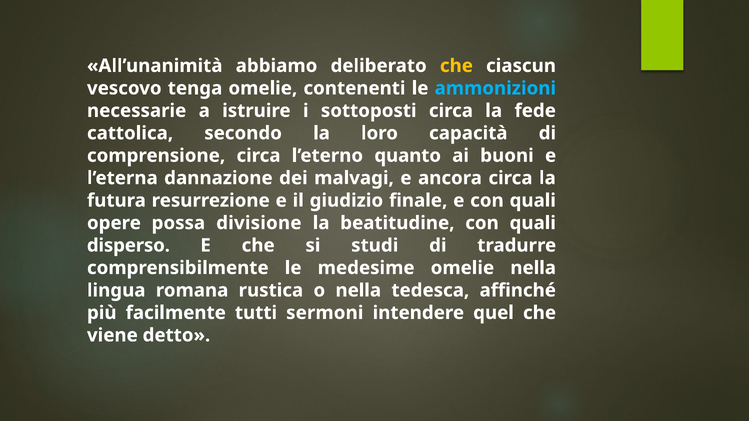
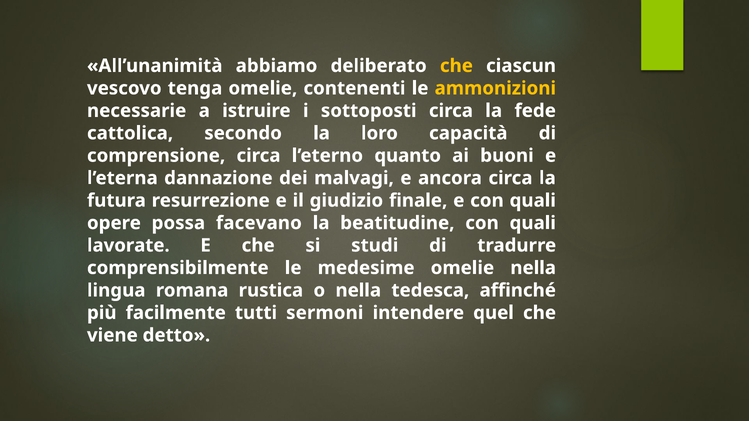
ammonizioni colour: light blue -> yellow
divisione: divisione -> facevano
disperso: disperso -> lavorate
